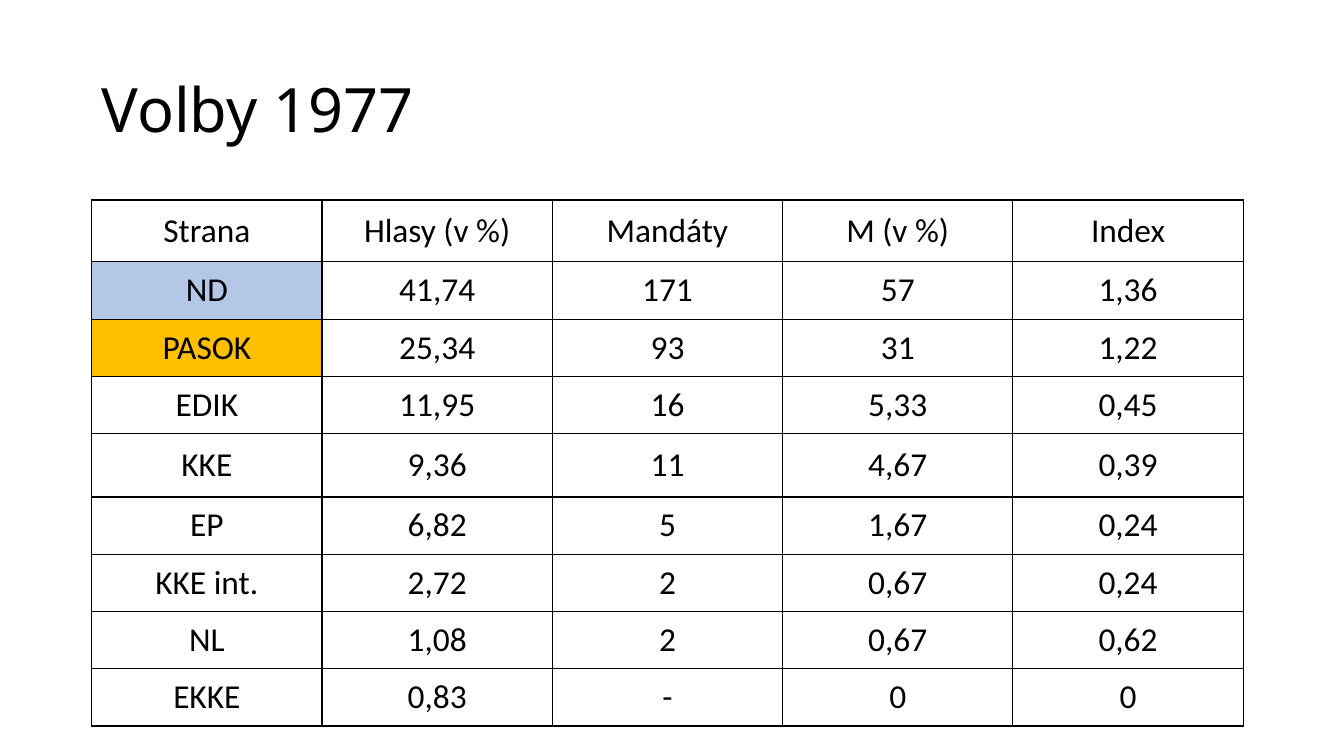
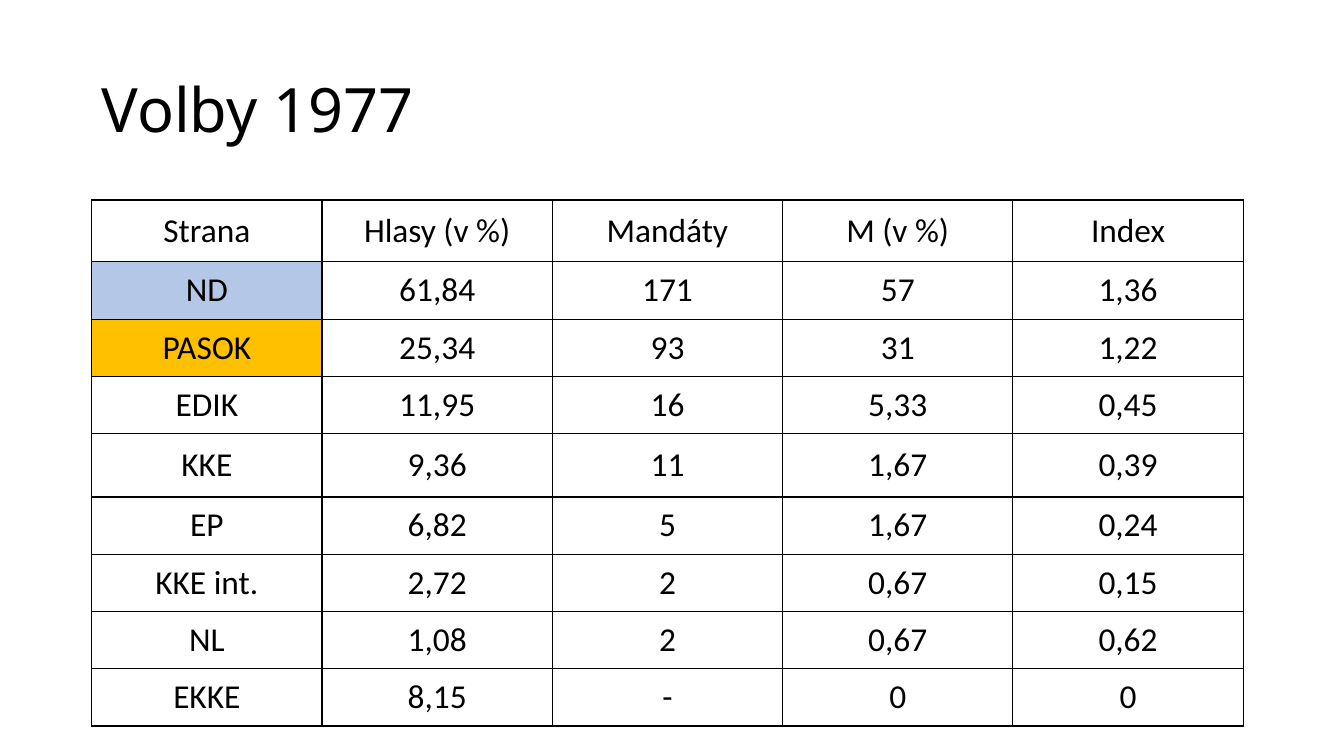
41,74: 41,74 -> 61,84
11 4,67: 4,67 -> 1,67
0,67 0,24: 0,24 -> 0,15
0,83: 0,83 -> 8,15
